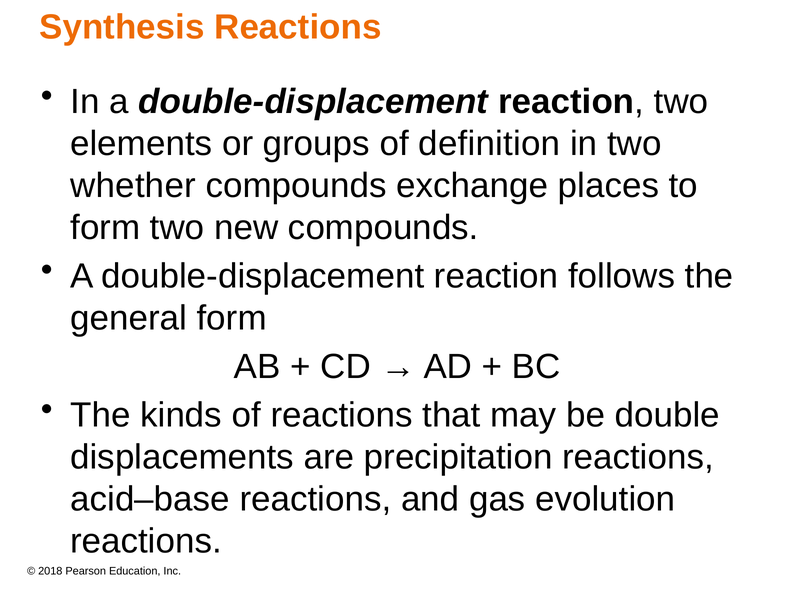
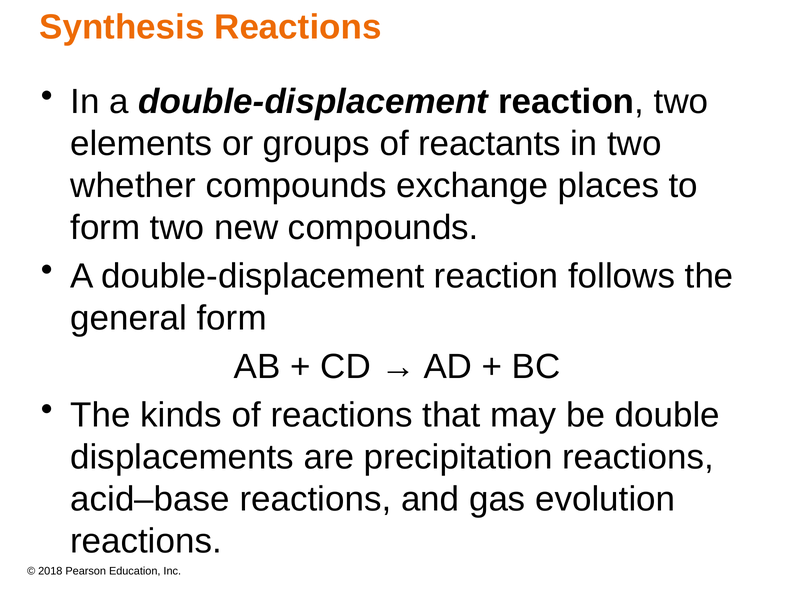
definition: definition -> reactants
